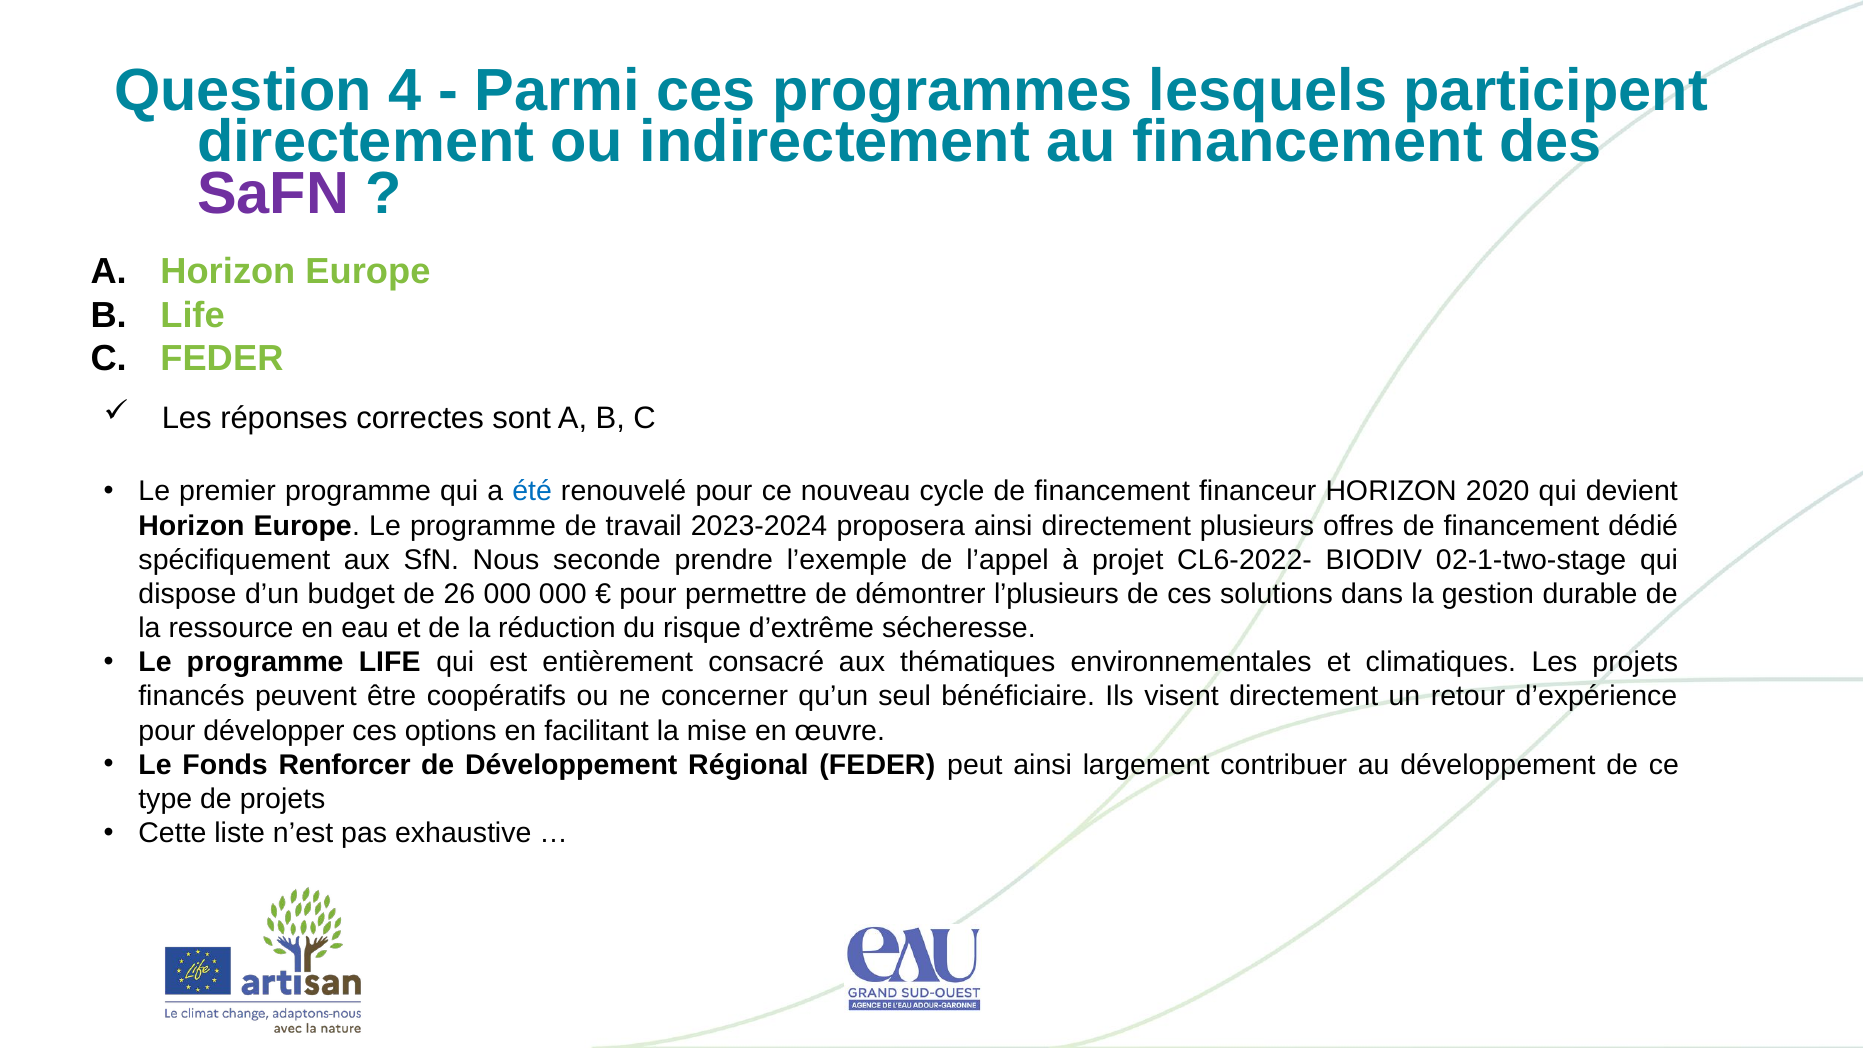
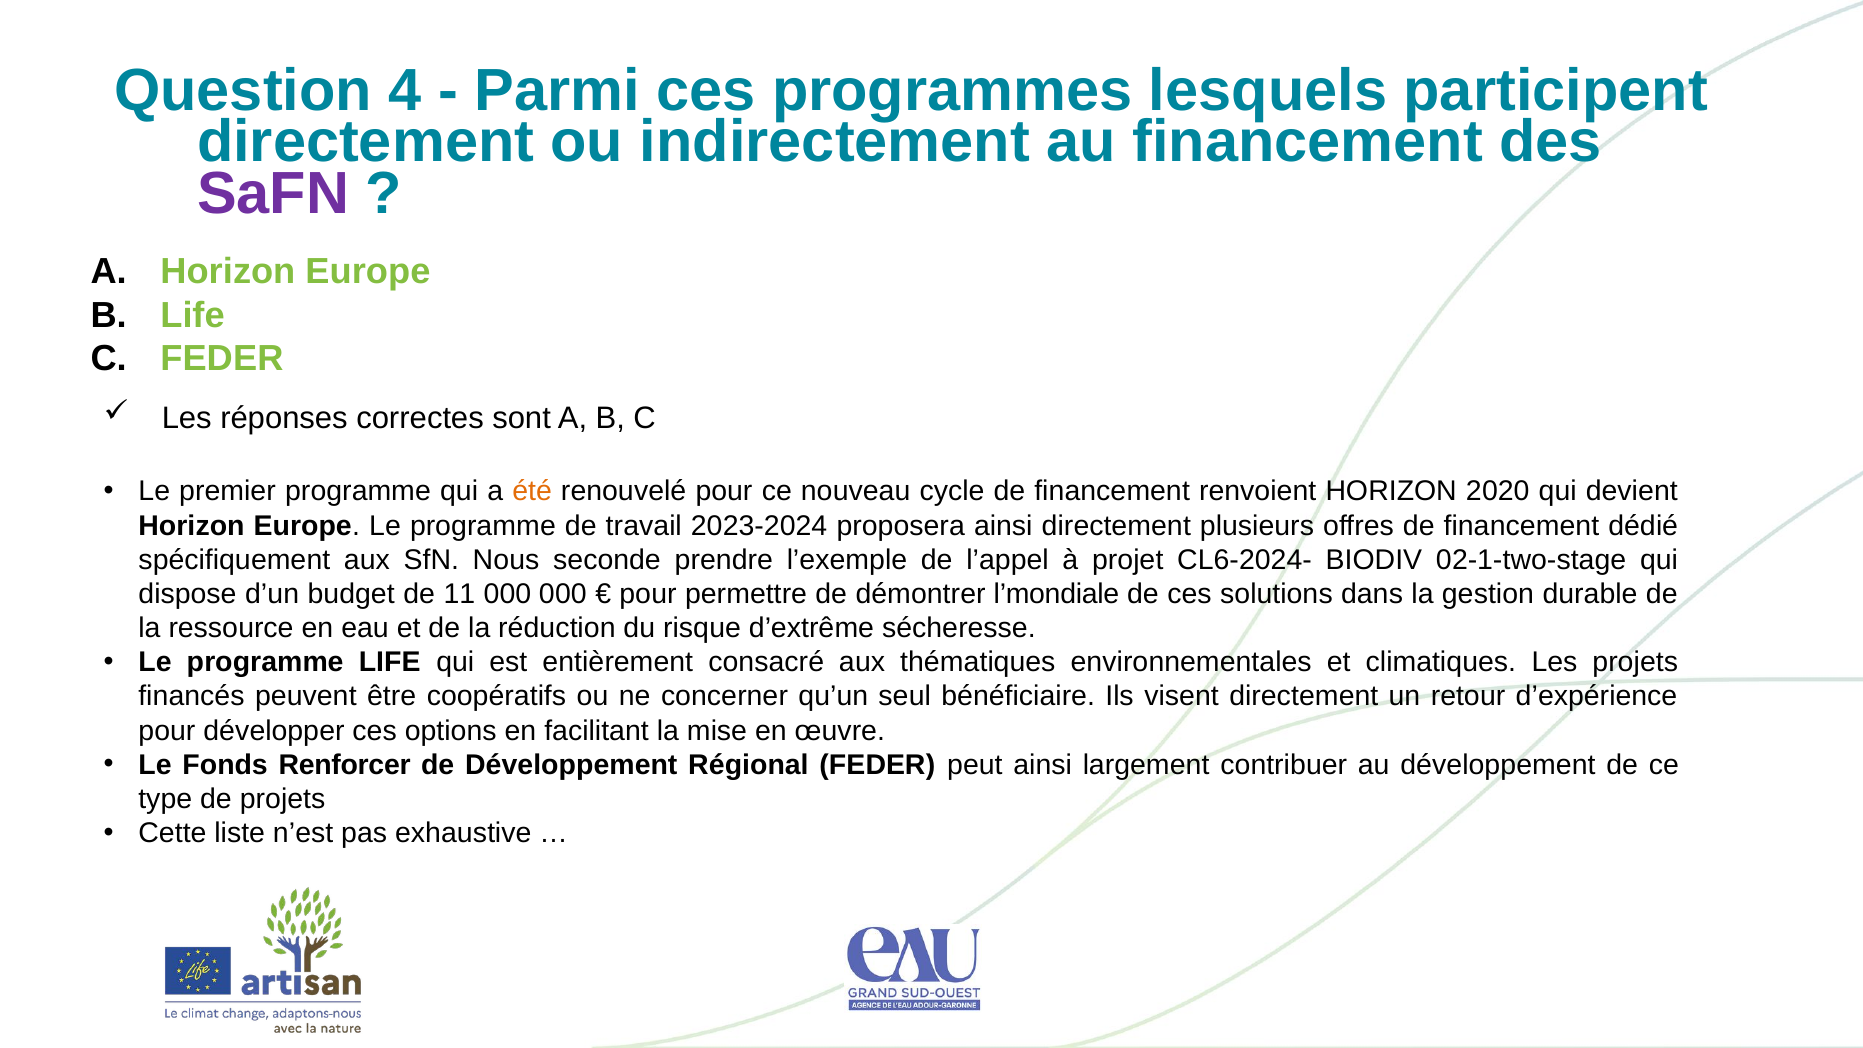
été colour: blue -> orange
financeur: financeur -> renvoient
CL6-2022-: CL6-2022- -> CL6-2024-
26: 26 -> 11
l’plusieurs: l’plusieurs -> l’mondiale
